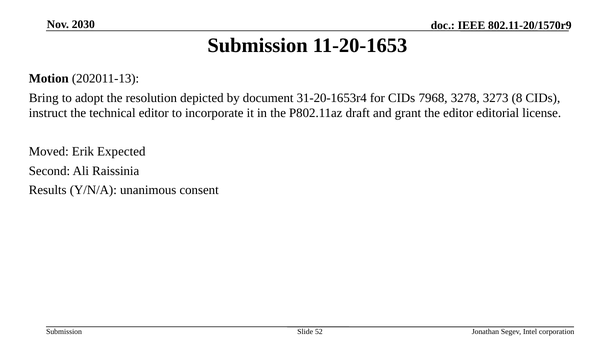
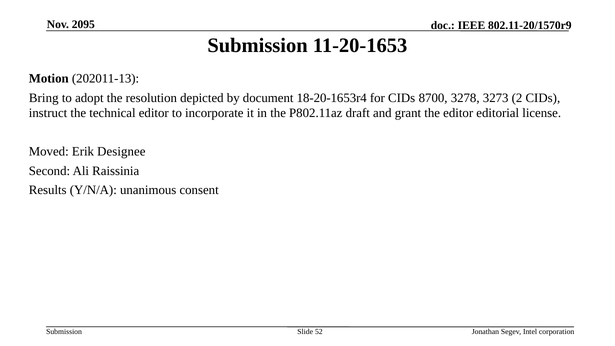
2030: 2030 -> 2095
31-20-1653r4: 31-20-1653r4 -> 18-20-1653r4
7968: 7968 -> 8700
8: 8 -> 2
Expected: Expected -> Designee
